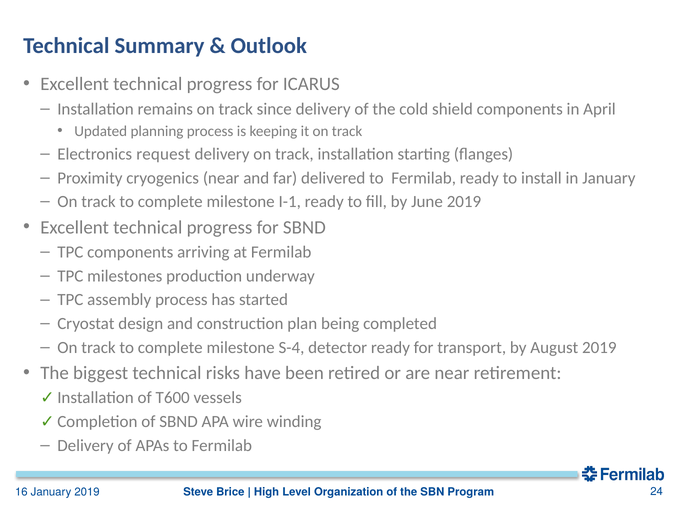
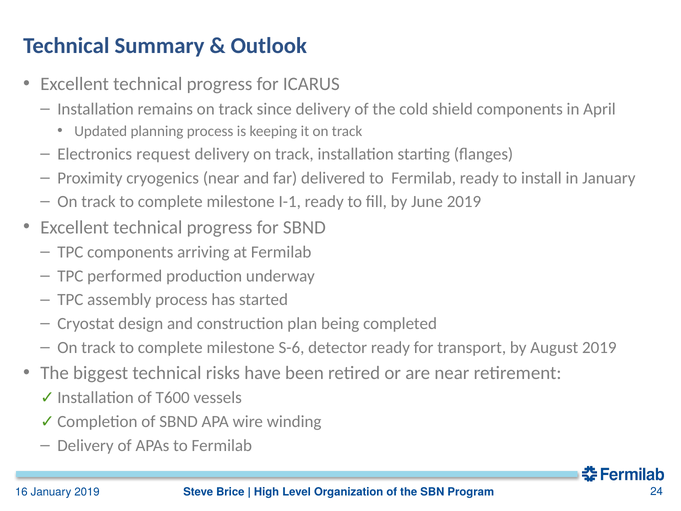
milestones: milestones -> performed
S-4: S-4 -> S-6
